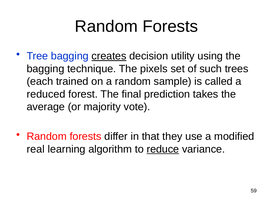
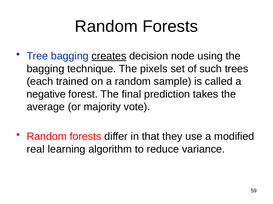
utility: utility -> node
reduced: reduced -> negative
reduce underline: present -> none
